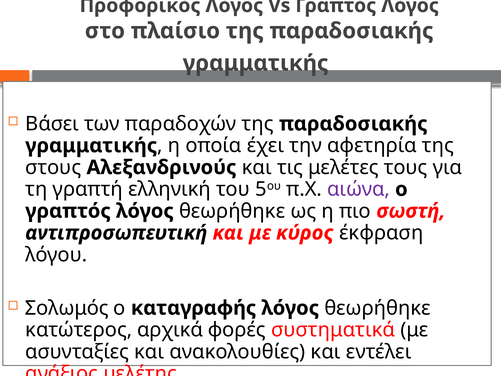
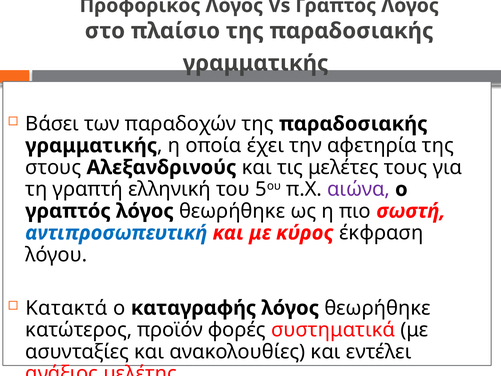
αντιπροσωπευτική colour: black -> blue
Σολωμός: Σολωμός -> Κατακτά
αρχικά: αρχικά -> προϊόν
